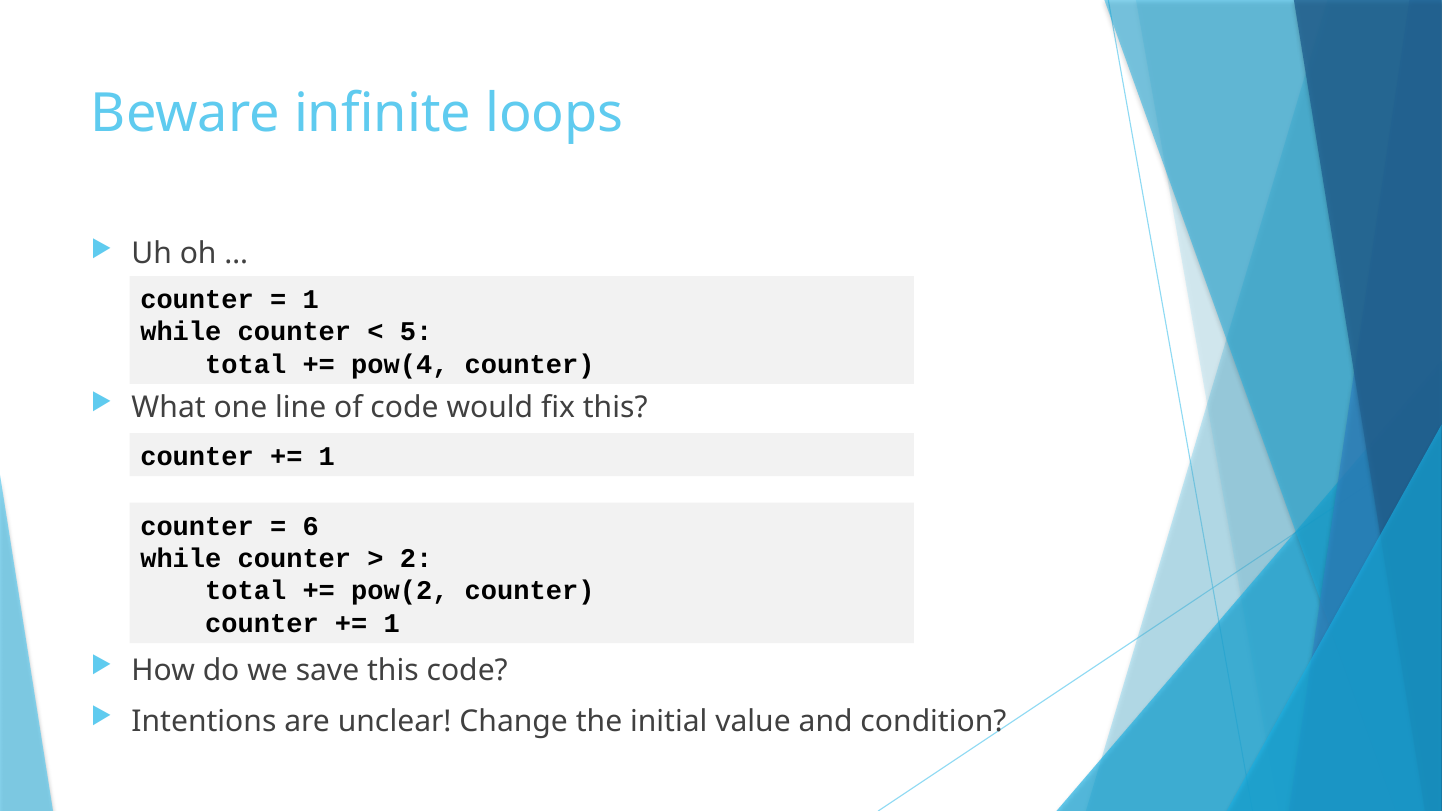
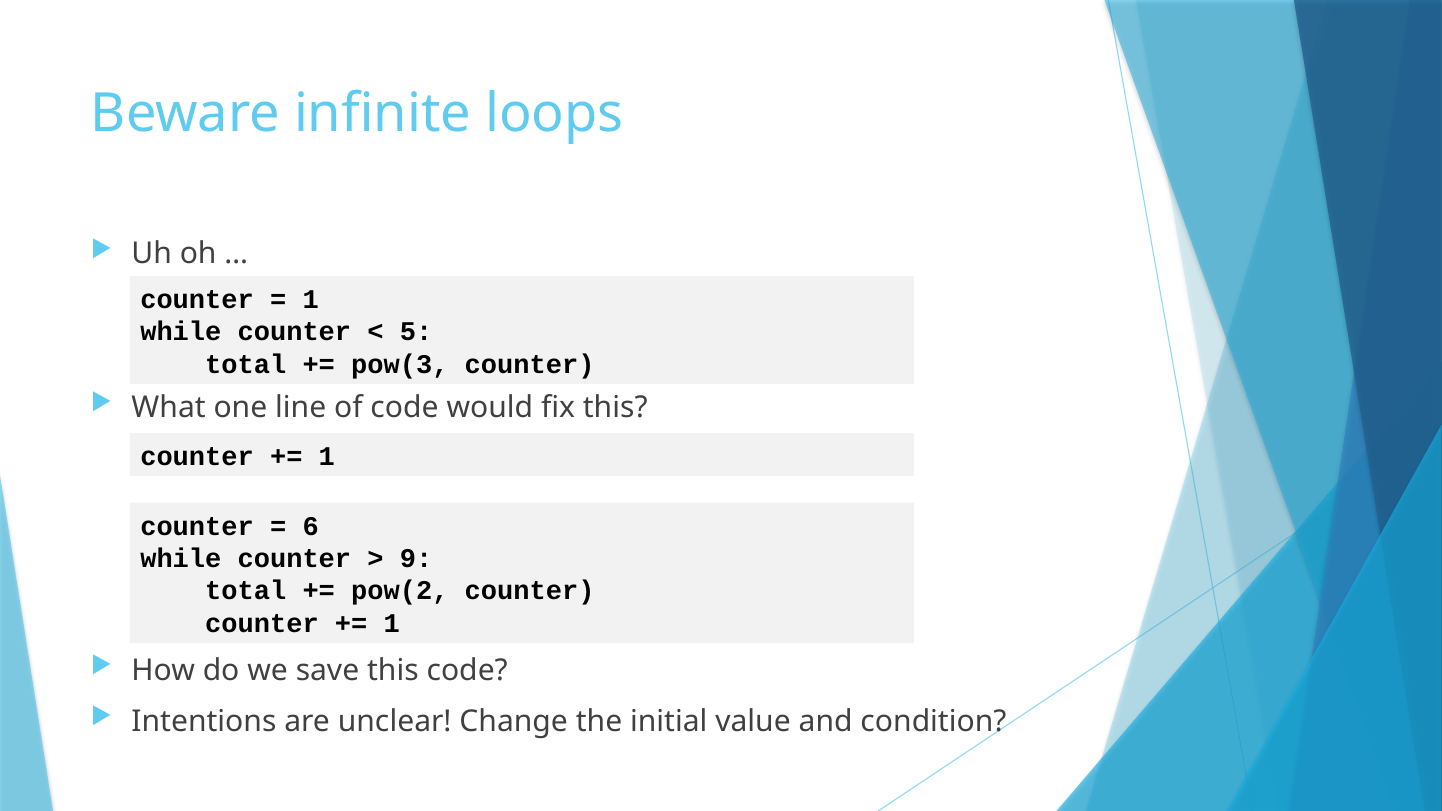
pow(4: pow(4 -> pow(3
2: 2 -> 9
